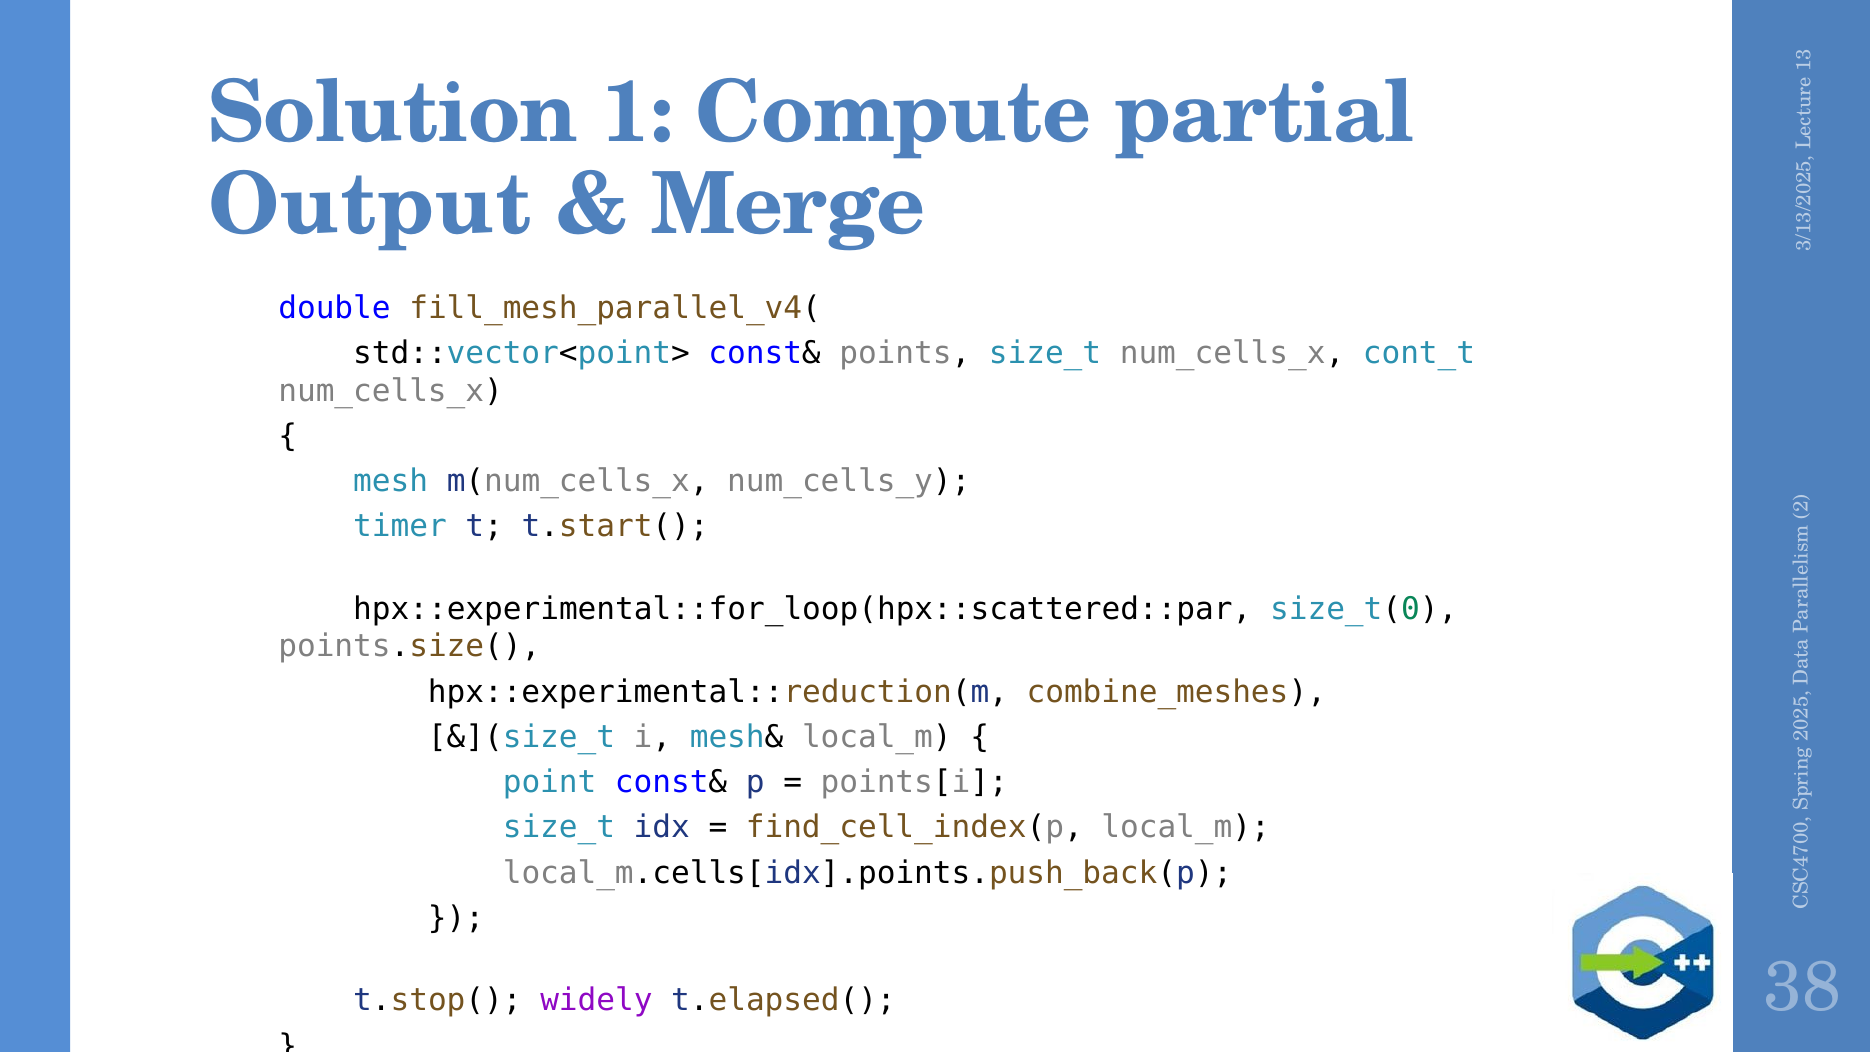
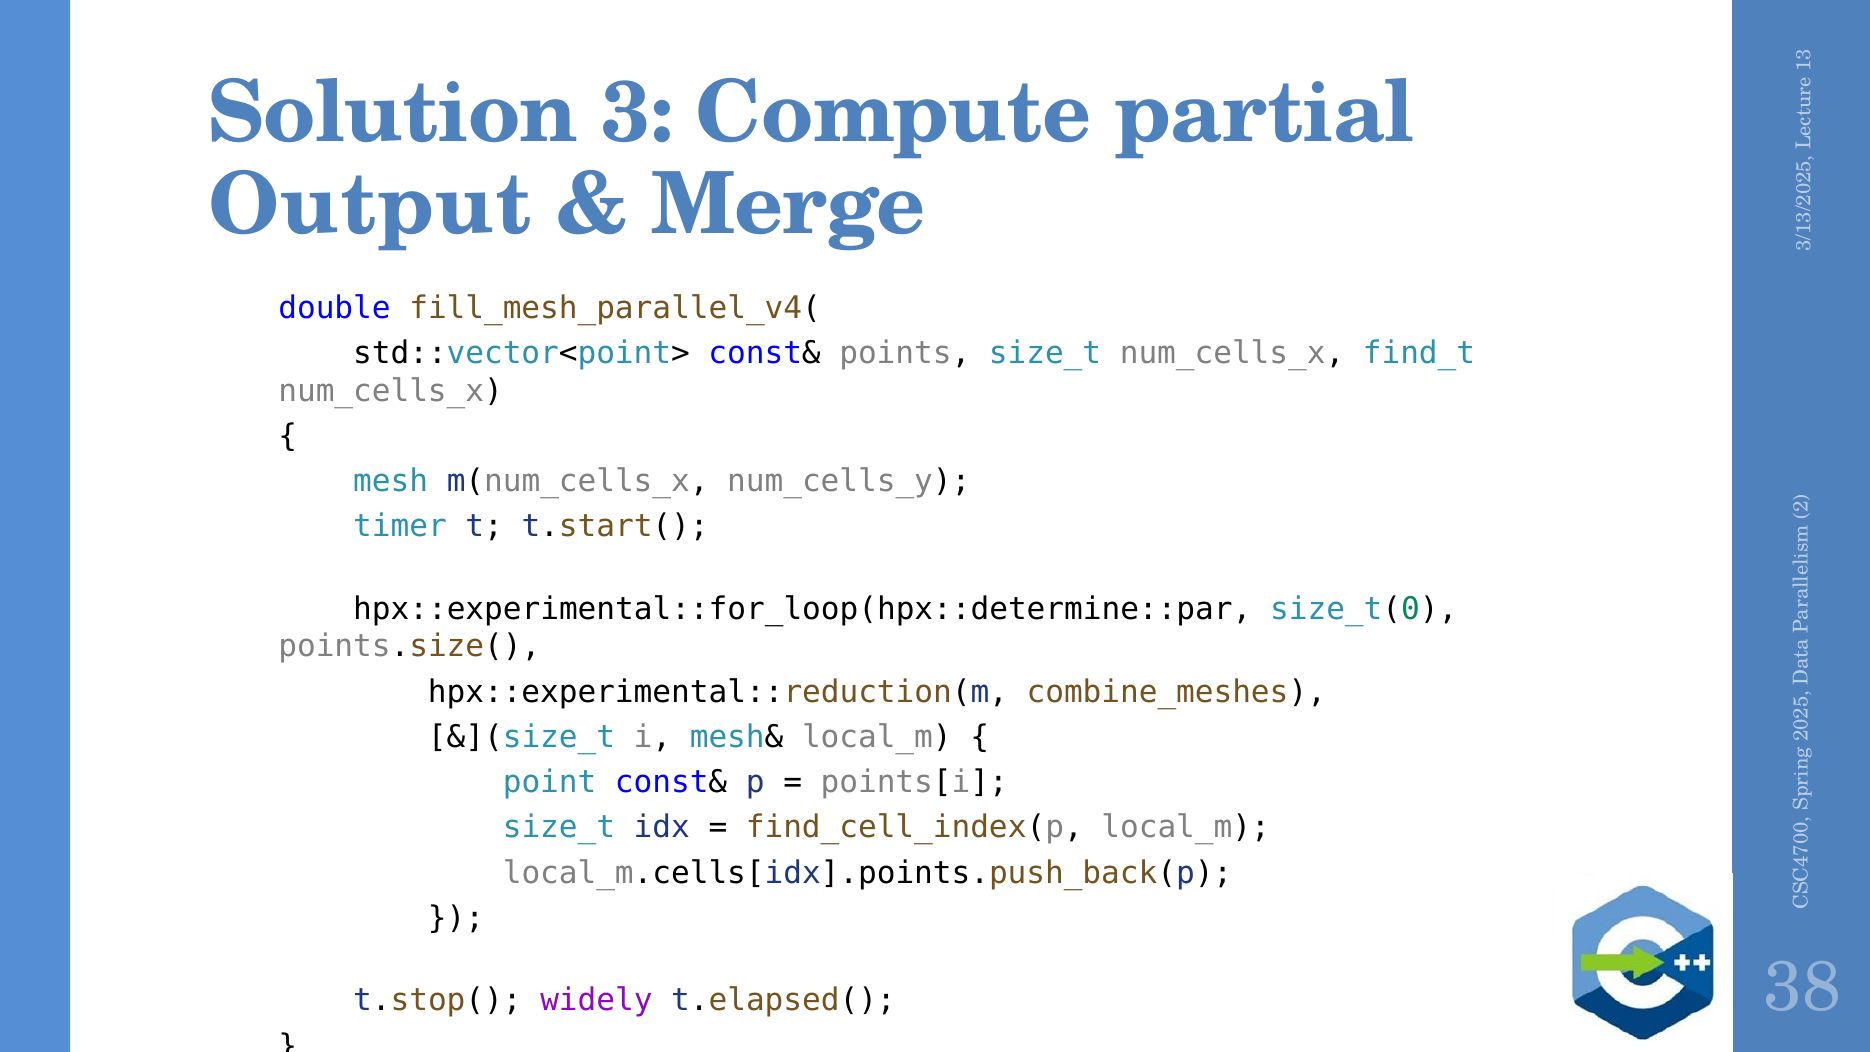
Solution 1: 1 -> 3
cont_t: cont_t -> find_t
hpx::experimental::for_loop(hpx::scattered::par: hpx::experimental::for_loop(hpx::scattered::par -> hpx::experimental::for_loop(hpx::determine::par
